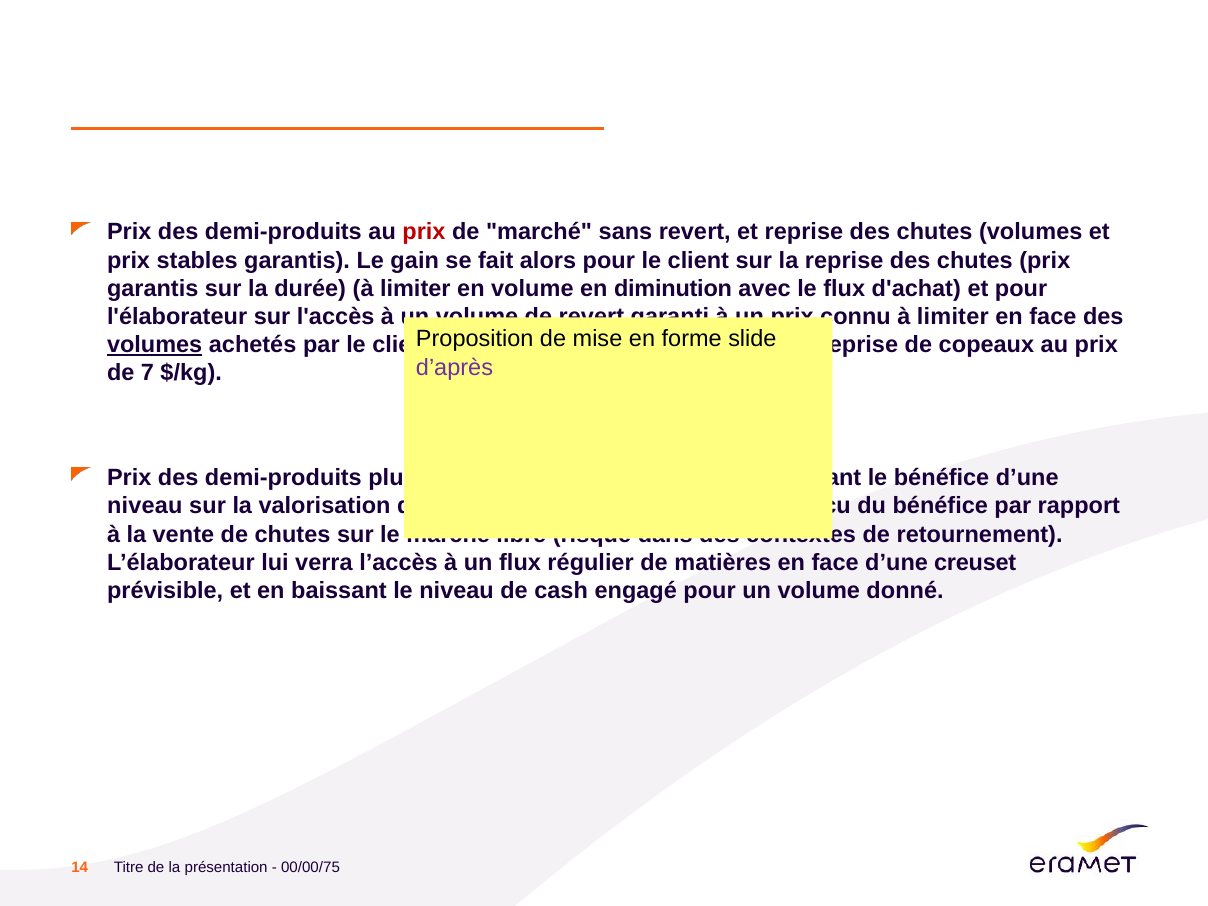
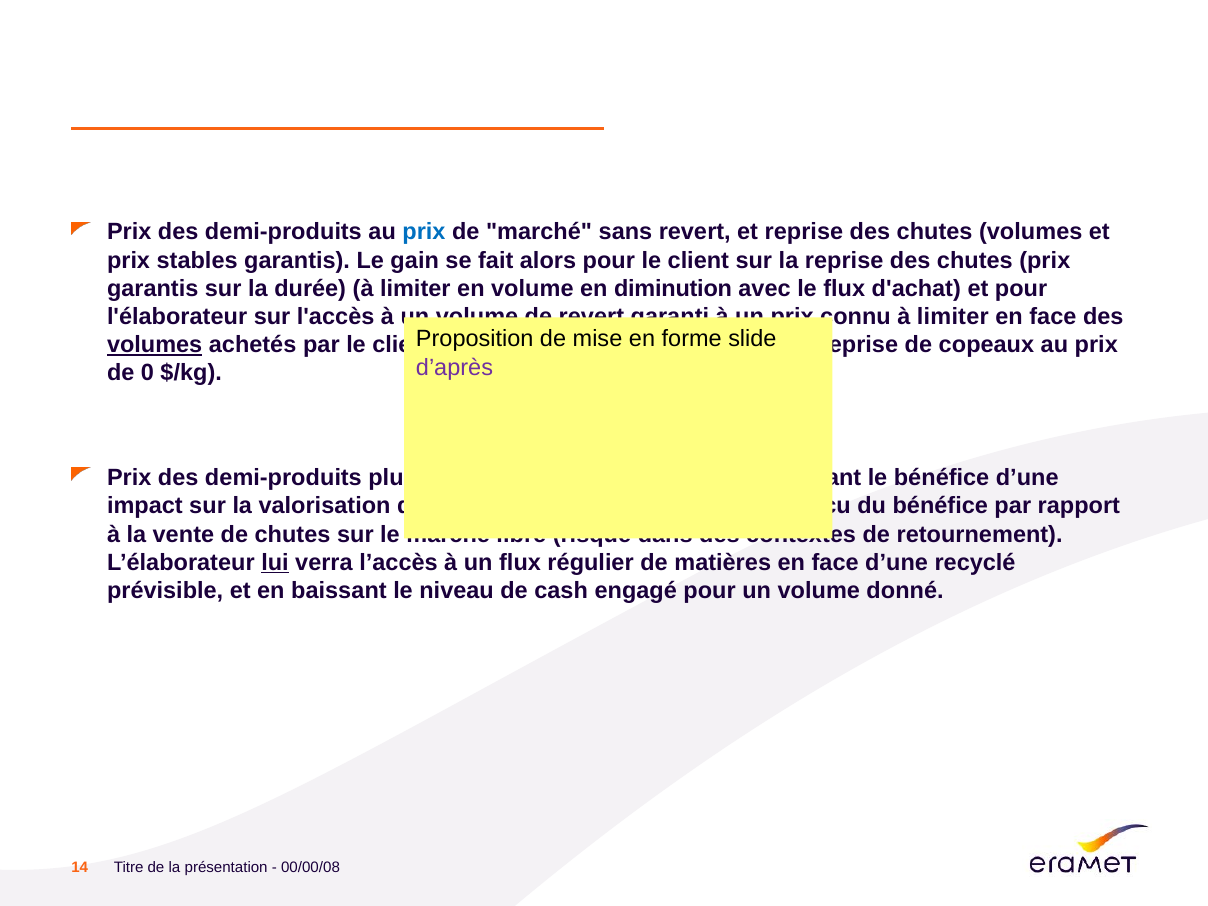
prix at (424, 232) colour: red -> blue
7: 7 -> 0
niveau at (145, 506): niveau -> impact
lui underline: none -> present
creuset: creuset -> recyclé
00/00/75: 00/00/75 -> 00/00/08
